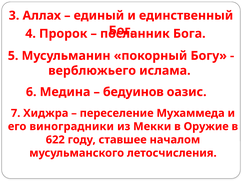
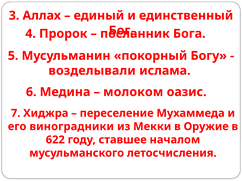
верблюжьего: верблюжьего -> возделывали
бедуинов: бедуинов -> молоком
